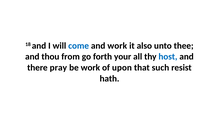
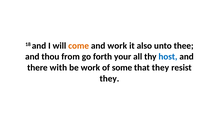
come colour: blue -> orange
pray: pray -> with
upon: upon -> some
that such: such -> they
hath at (110, 79): hath -> they
